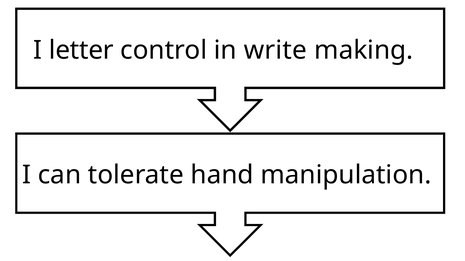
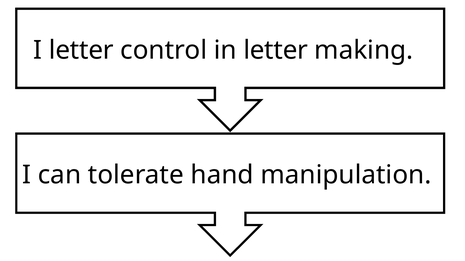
in write: write -> letter
